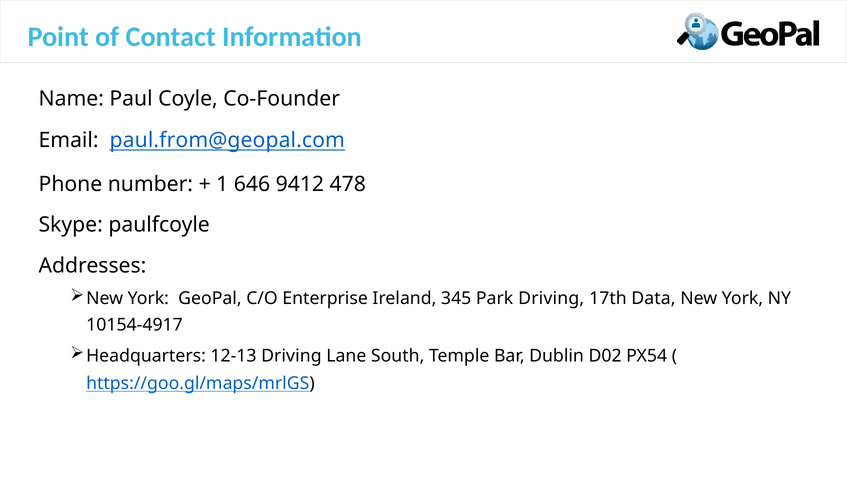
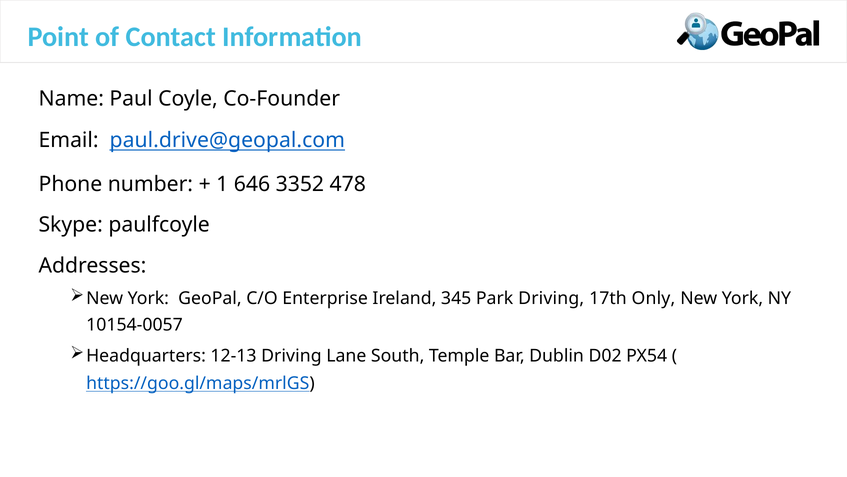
paul.from@geopal.com: paul.from@geopal.com -> paul.drive@geopal.com
9412: 9412 -> 3352
Data: Data -> Only
10154-4917: 10154-4917 -> 10154-0057
